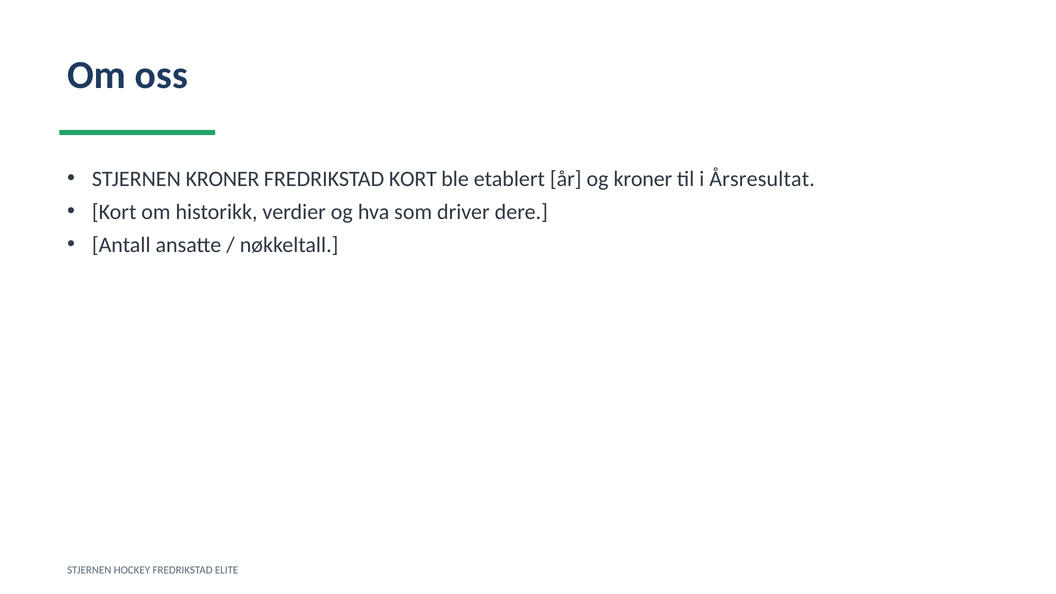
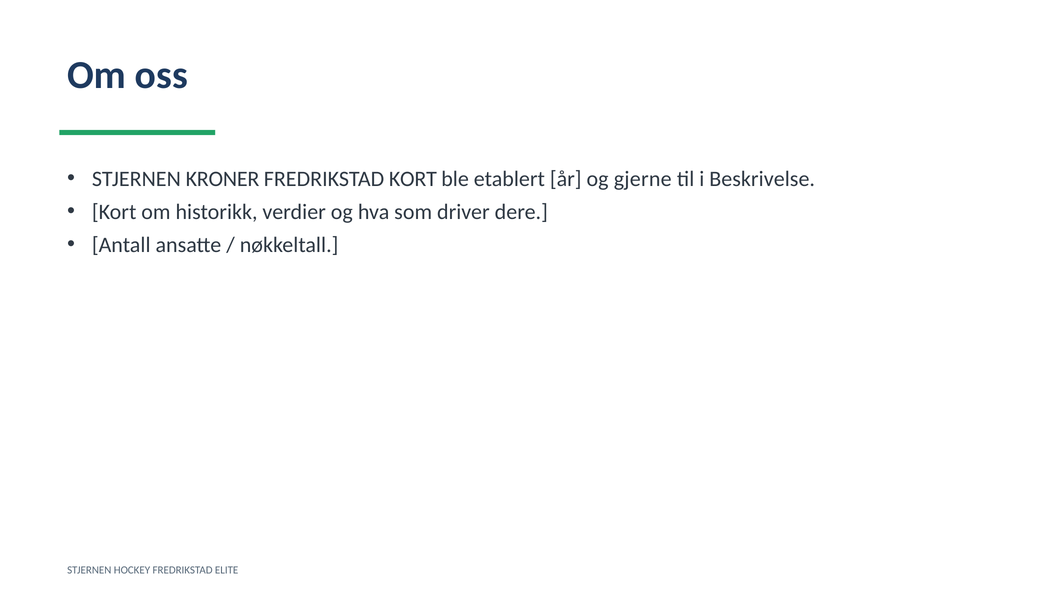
og kroner: kroner -> gjerne
Årsresultat: Årsresultat -> Beskrivelse
